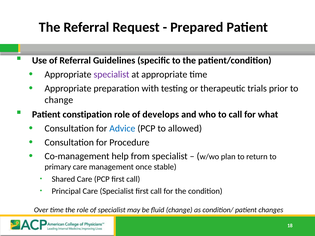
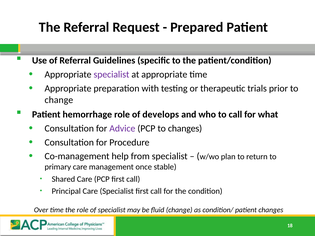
constipation: constipation -> hemorrhage
Advice colour: blue -> purple
to allowed: allowed -> changes
